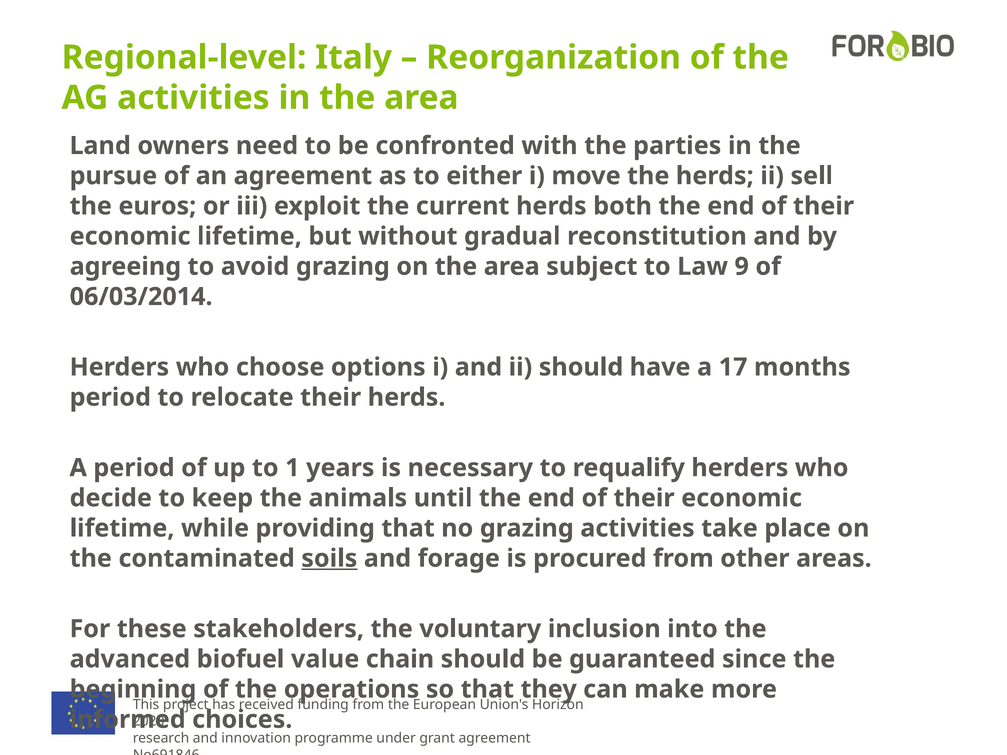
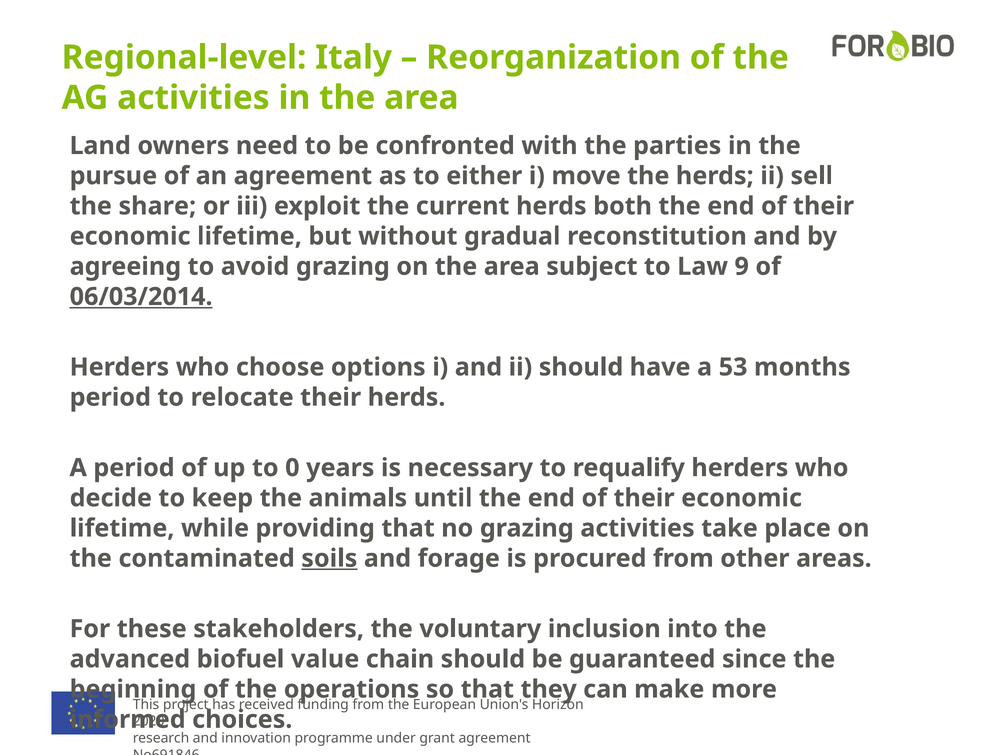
euros: euros -> share
06/03/2014 underline: none -> present
17: 17 -> 53
1: 1 -> 0
